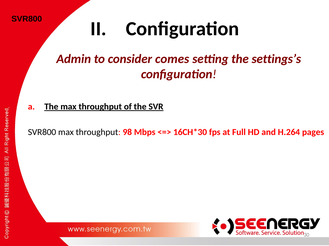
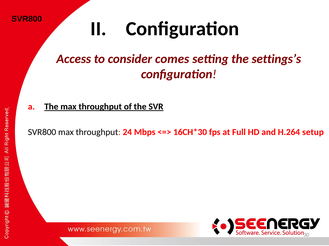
Admin: Admin -> Access
98: 98 -> 24
pages: pages -> setup
